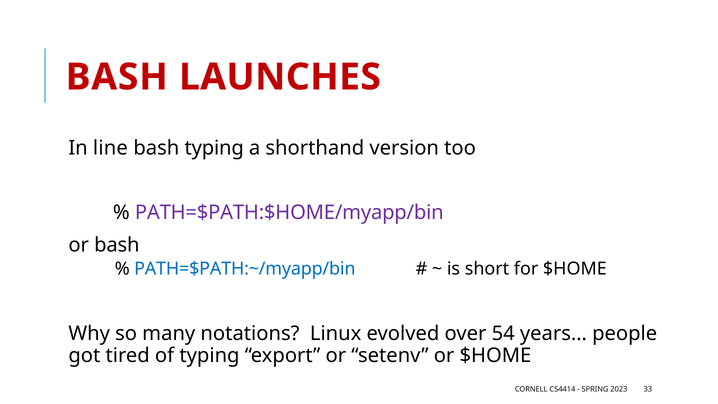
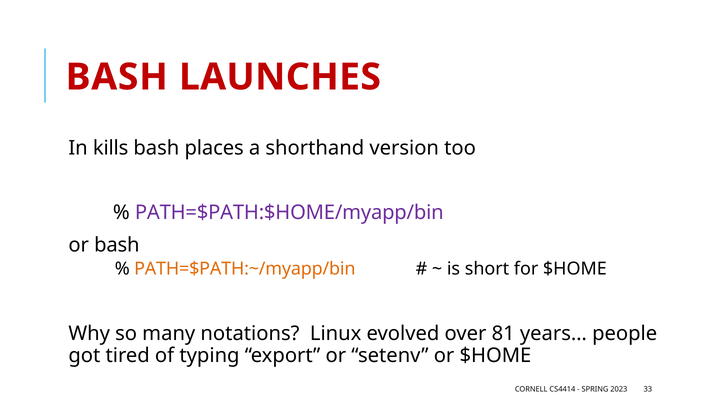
line: line -> kills
bash typing: typing -> places
PATH=$PATH:~/myapp/bin colour: blue -> orange
54: 54 -> 81
